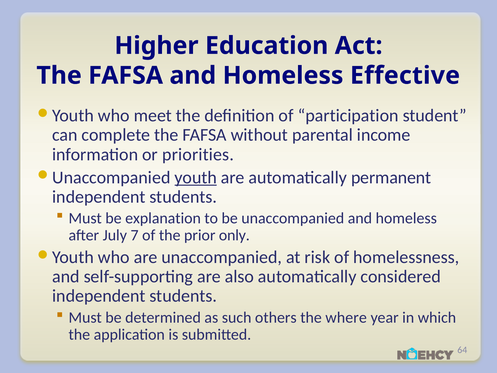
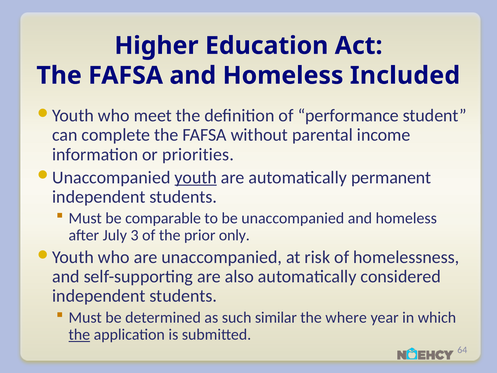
Effective: Effective -> Included
participation: participation -> performance
explanation: explanation -> comparable
7: 7 -> 3
others: others -> similar
the at (79, 334) underline: none -> present
